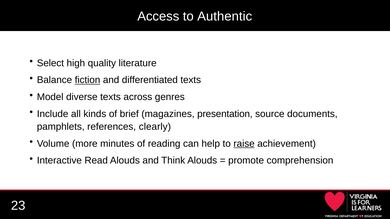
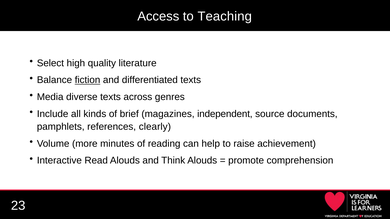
Authentic: Authentic -> Teaching
Model: Model -> Media
presentation: presentation -> independent
raise underline: present -> none
